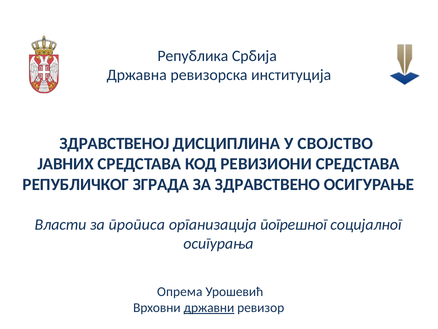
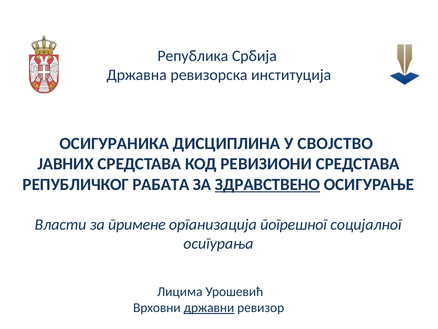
ЗДРАВСТВЕНОЈ: ЗДРАВСТВЕНОЈ -> ОСИГУРАНИКА
ЗГРАДА: ЗГРАДА -> РАБАТА
ЗДРАВСТВЕНО underline: none -> present
прописа: прописа -> примене
Опрема: Опрема -> Лицима
